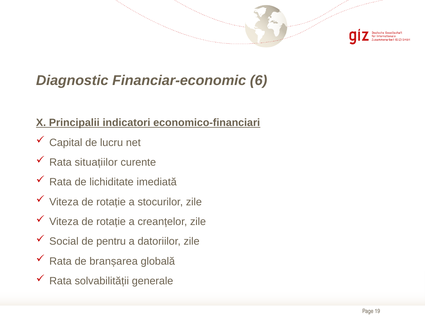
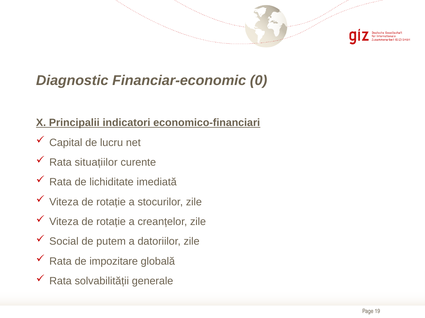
6: 6 -> 0
pentru: pentru -> putem
branșarea: branșarea -> impozitare
